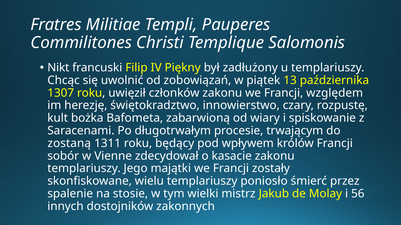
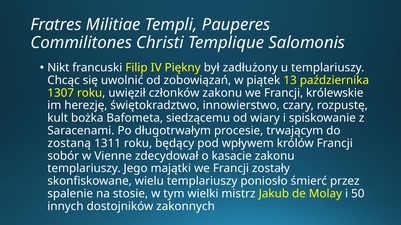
względem: względem -> królewskie
zabarwioną: zabarwioną -> siedzącemu
56: 56 -> 50
